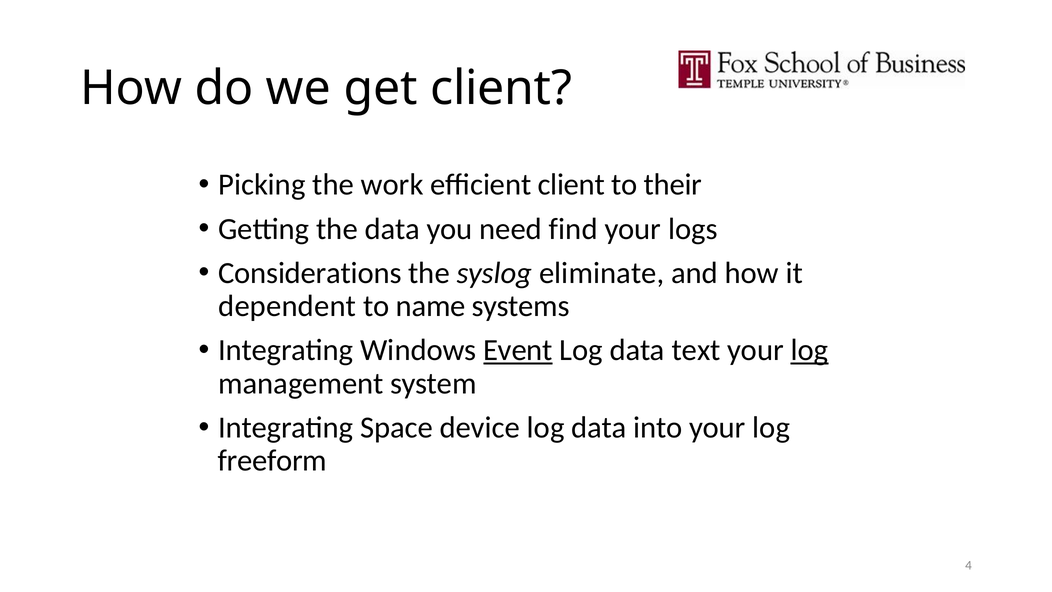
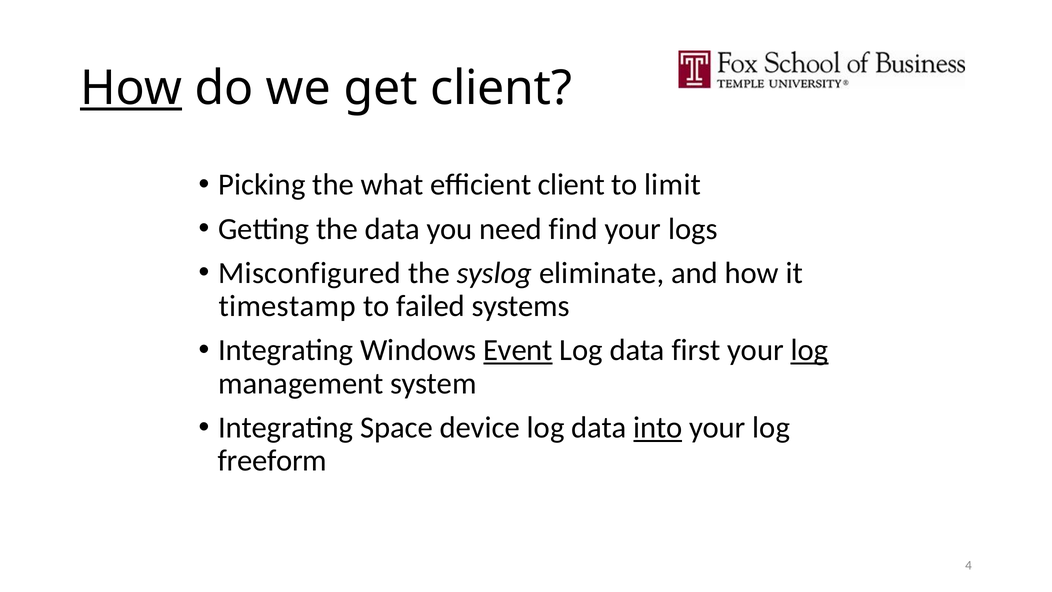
How at (131, 88) underline: none -> present
work: work -> what
their: their -> limit
Considerations: Considerations -> Misconfigured
dependent: dependent -> timestamp
name: name -> failed
text: text -> first
into underline: none -> present
